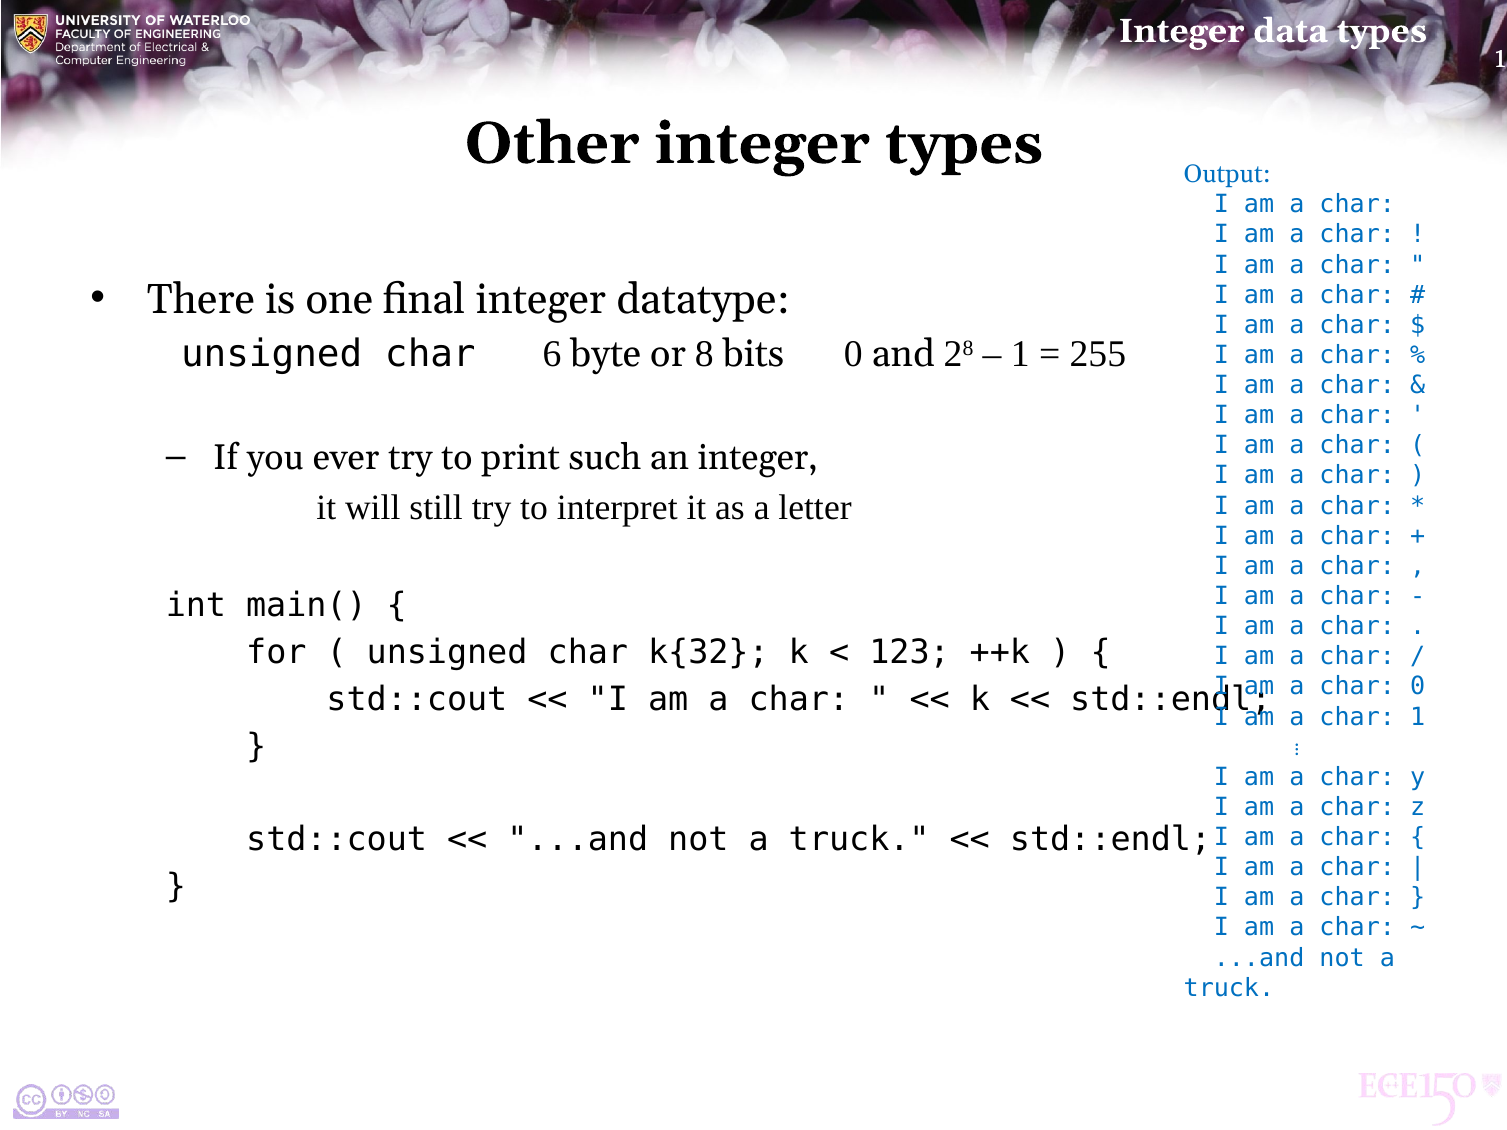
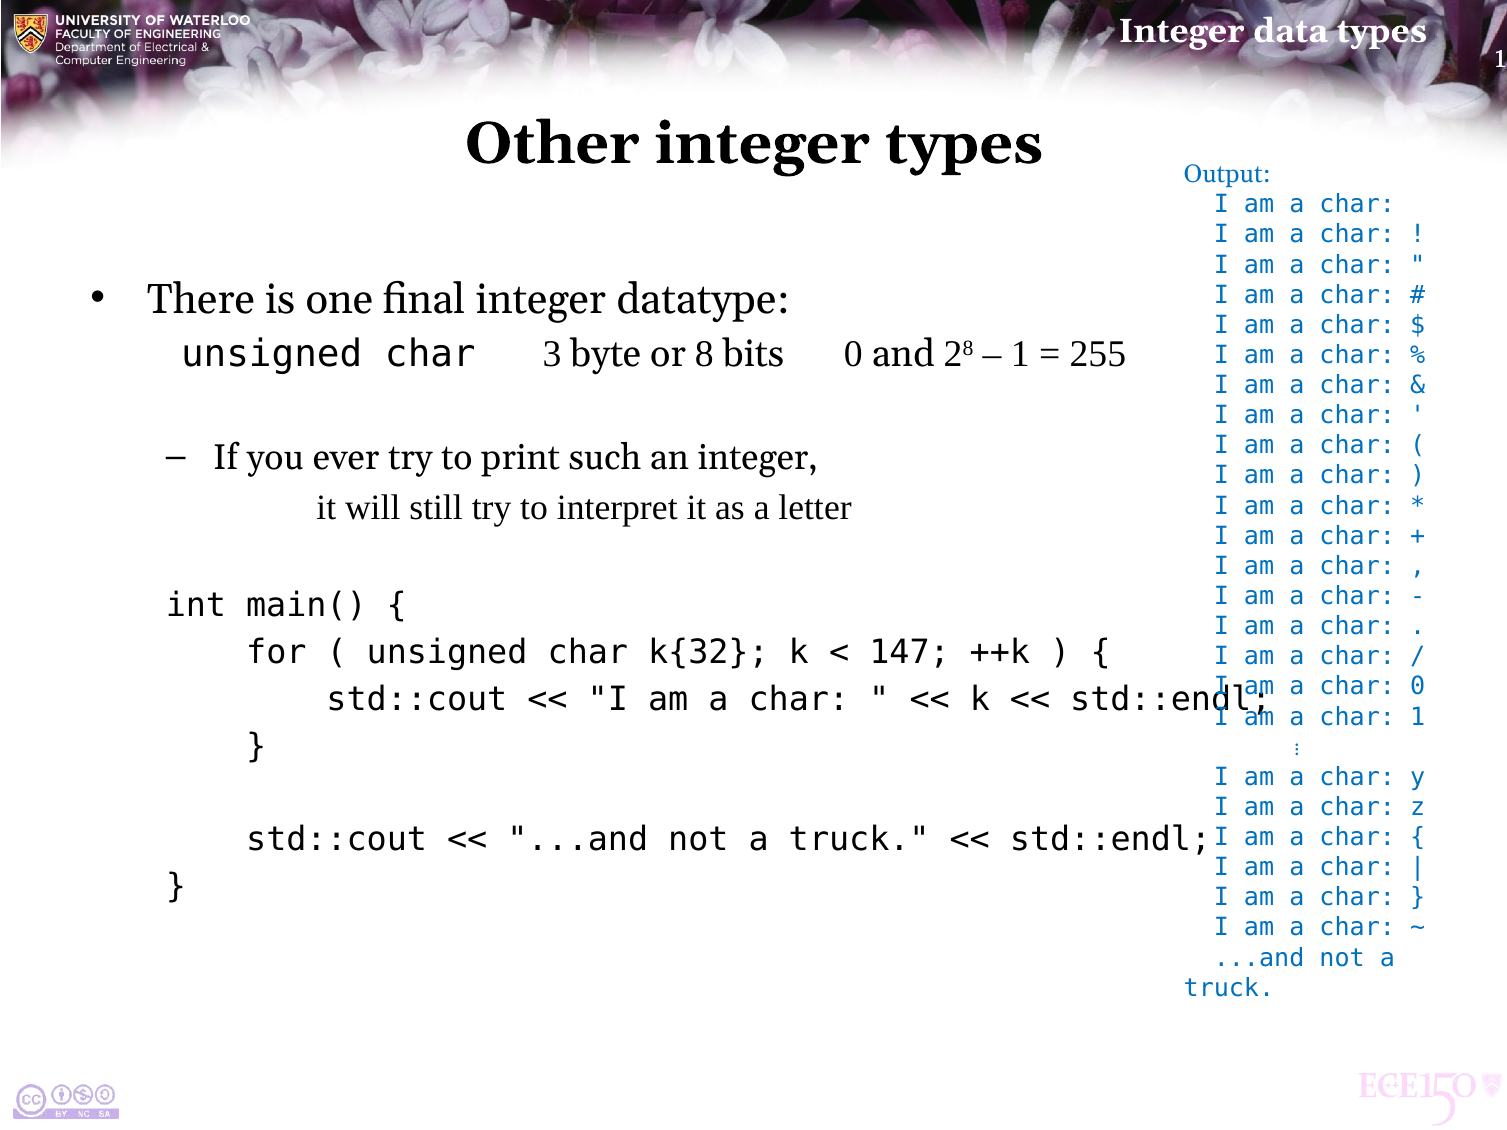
6: 6 -> 3
123: 123 -> 147
